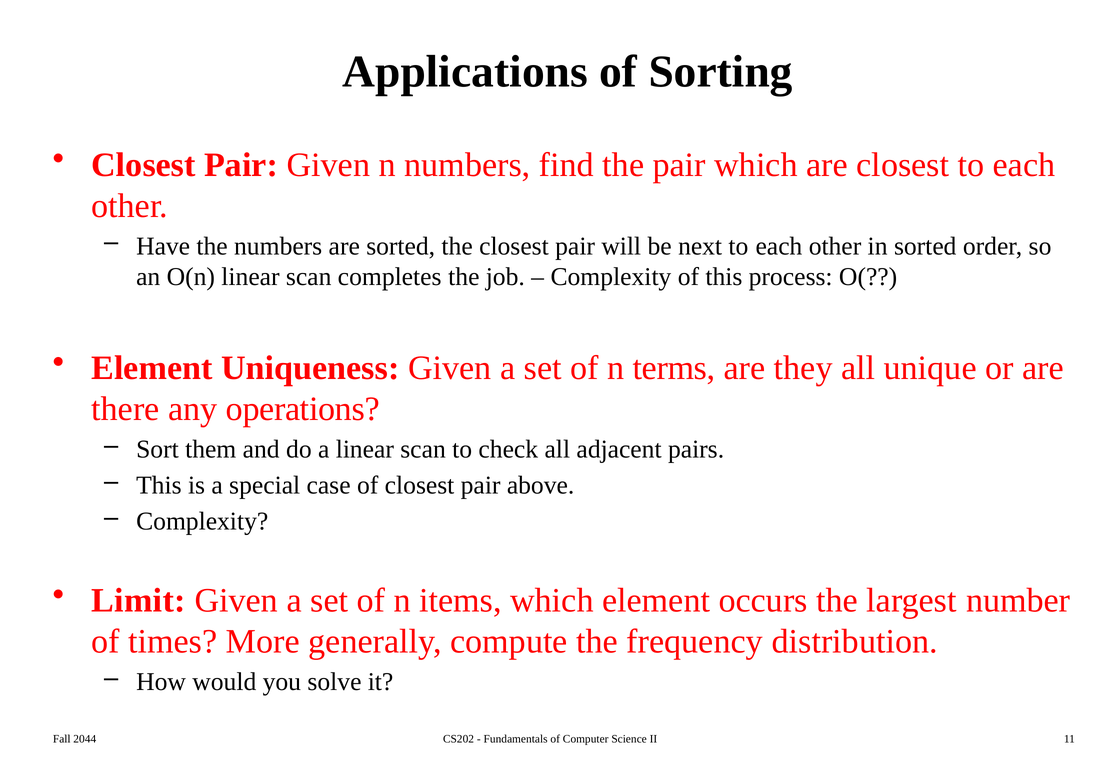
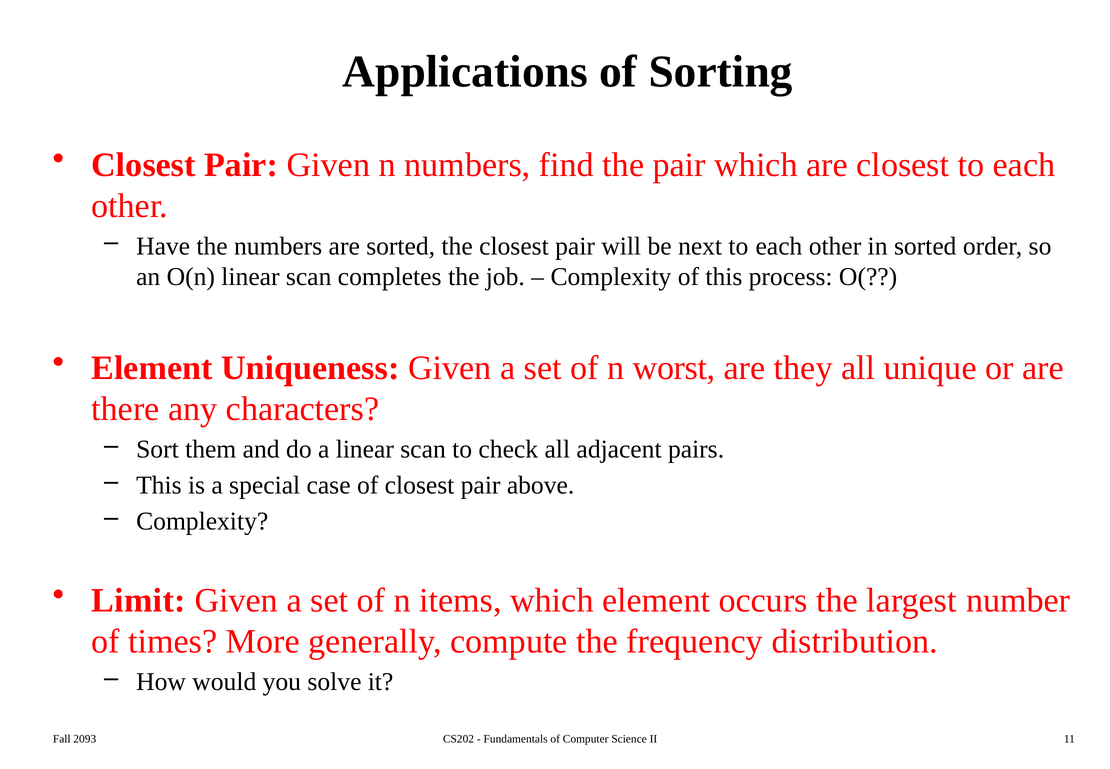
terms: terms -> worst
operations: operations -> characters
2044: 2044 -> 2093
